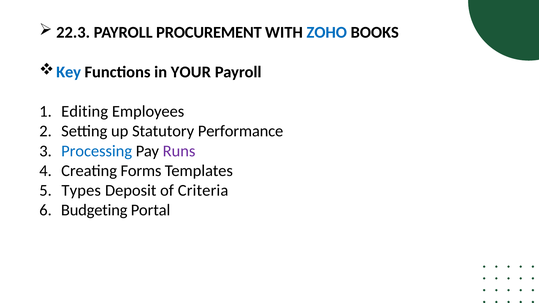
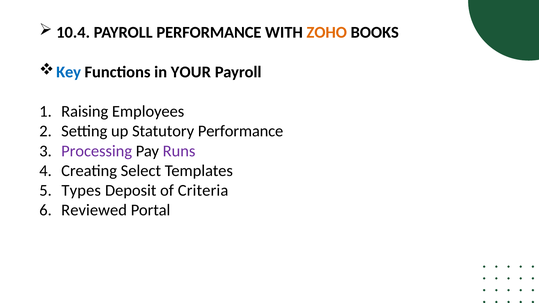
22.3: 22.3 -> 10.4
PAYROLL PROCUREMENT: PROCUREMENT -> PERFORMANCE
ZOHO colour: blue -> orange
Editing: Editing -> Raising
Processing colour: blue -> purple
Forms: Forms -> Select
Budgeting: Budgeting -> Reviewed
